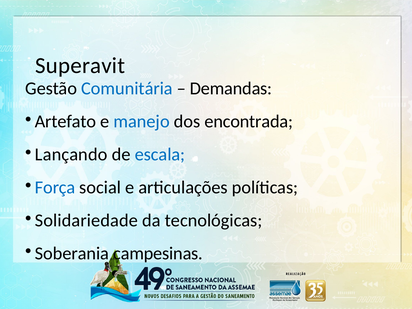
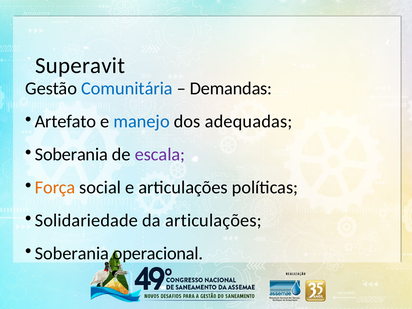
encontrada: encontrada -> adequadas
Lançando at (71, 154): Lançando -> Soberania
escala colour: blue -> purple
Força colour: blue -> orange
da tecnológicas: tecnológicas -> articulações
campesinas: campesinas -> operacional
